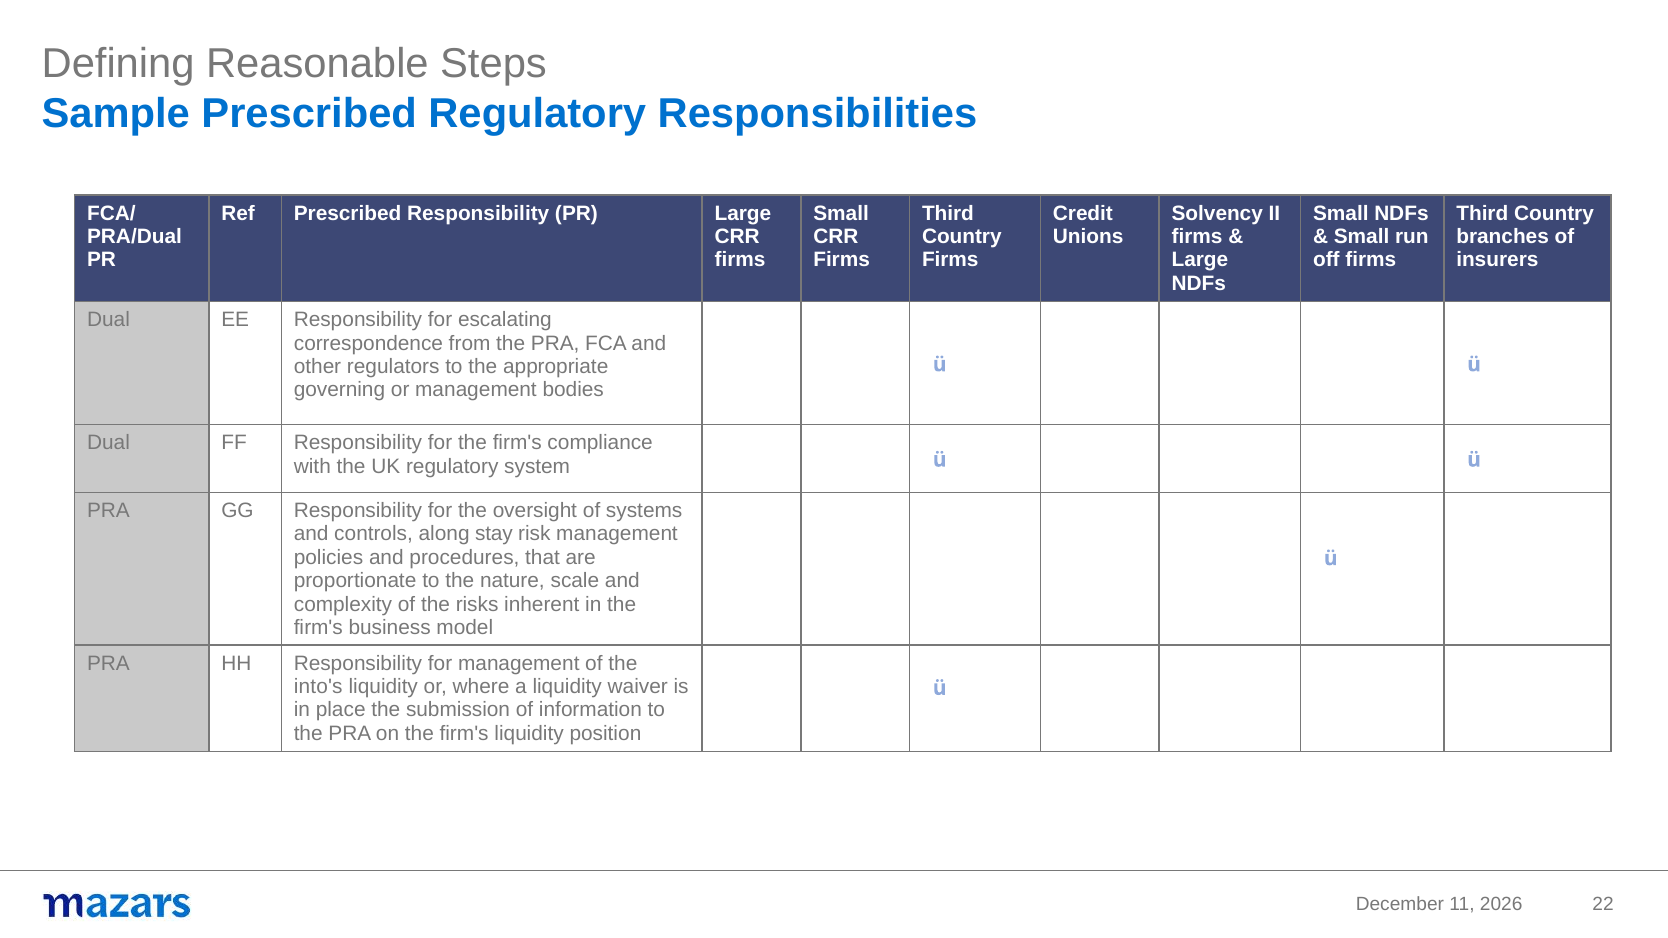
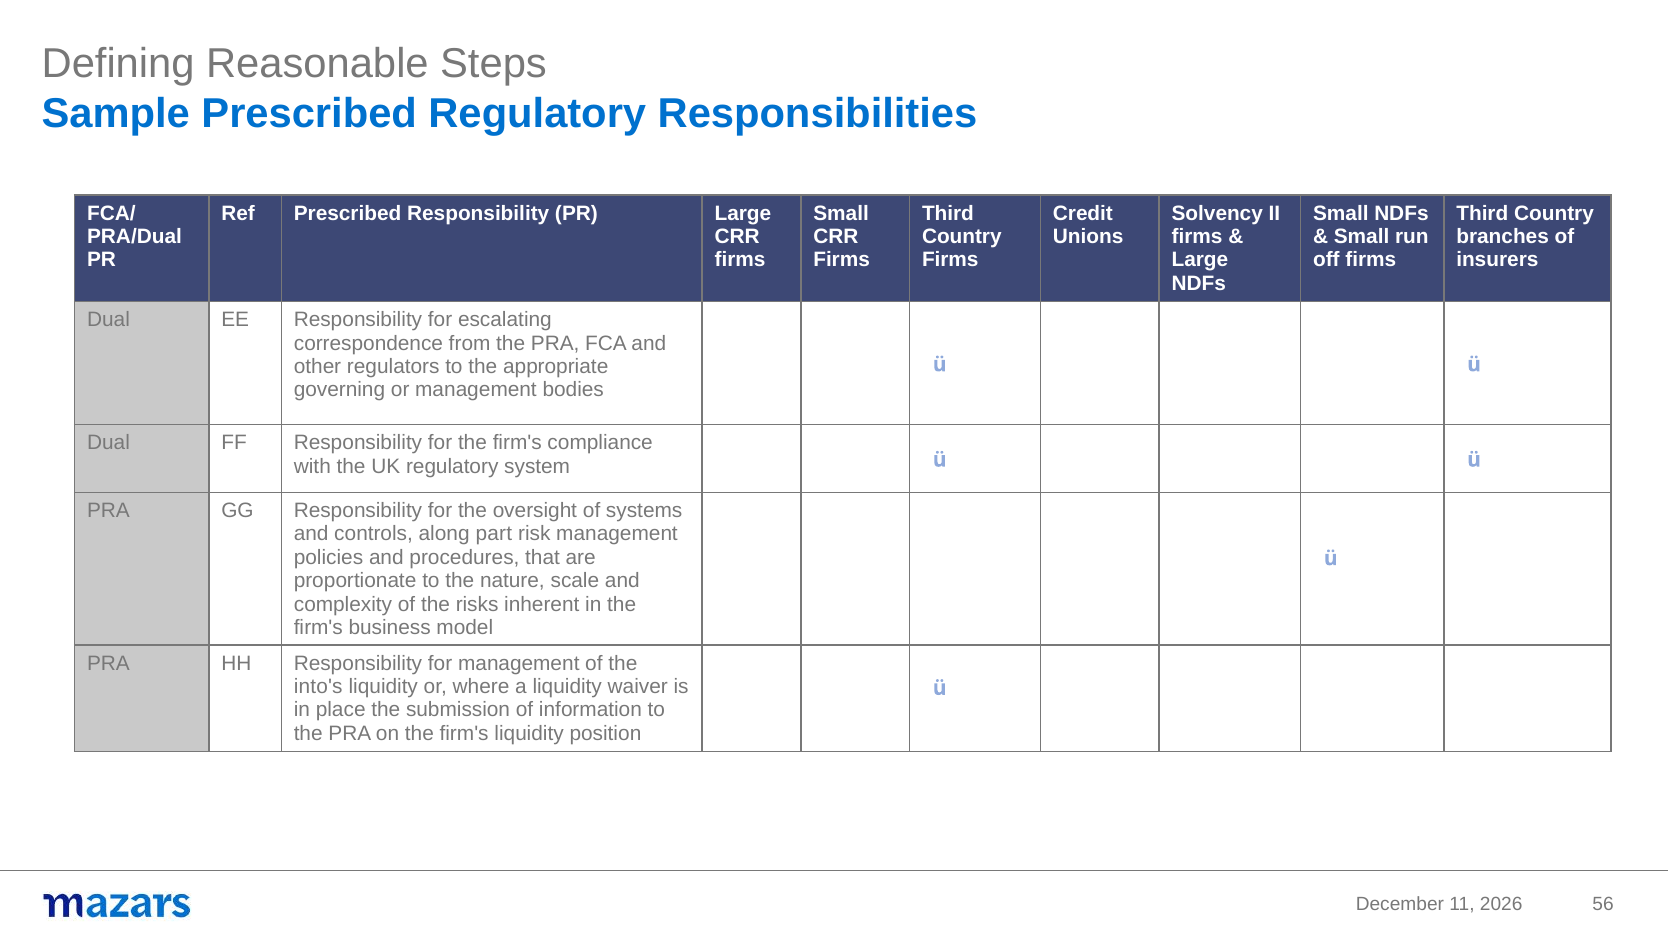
stay: stay -> part
22: 22 -> 56
